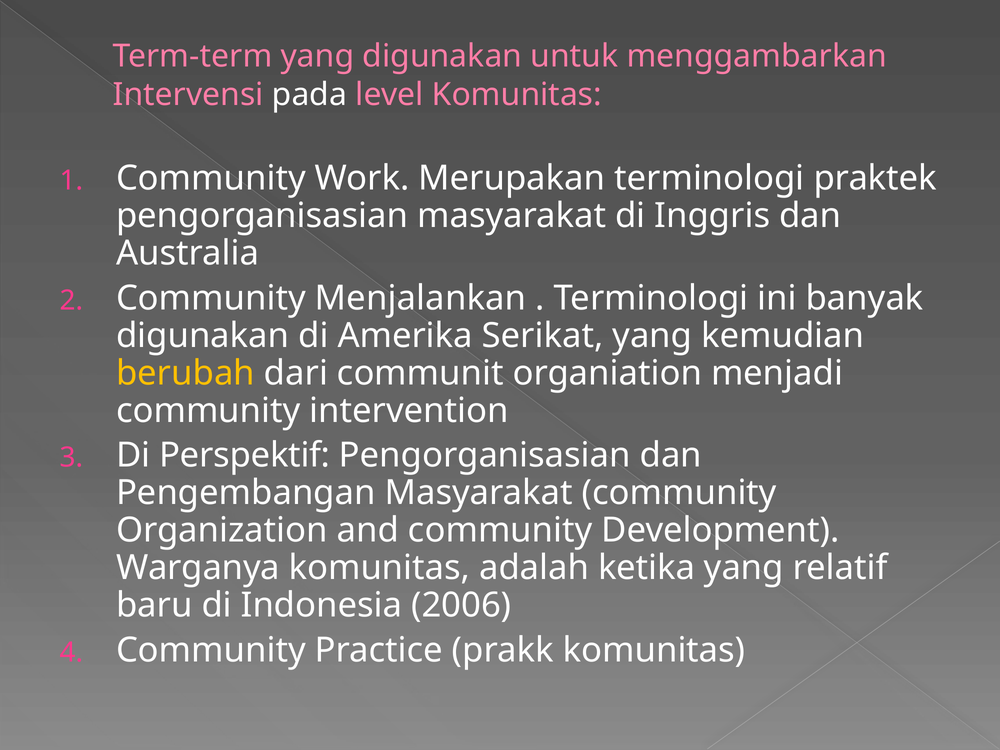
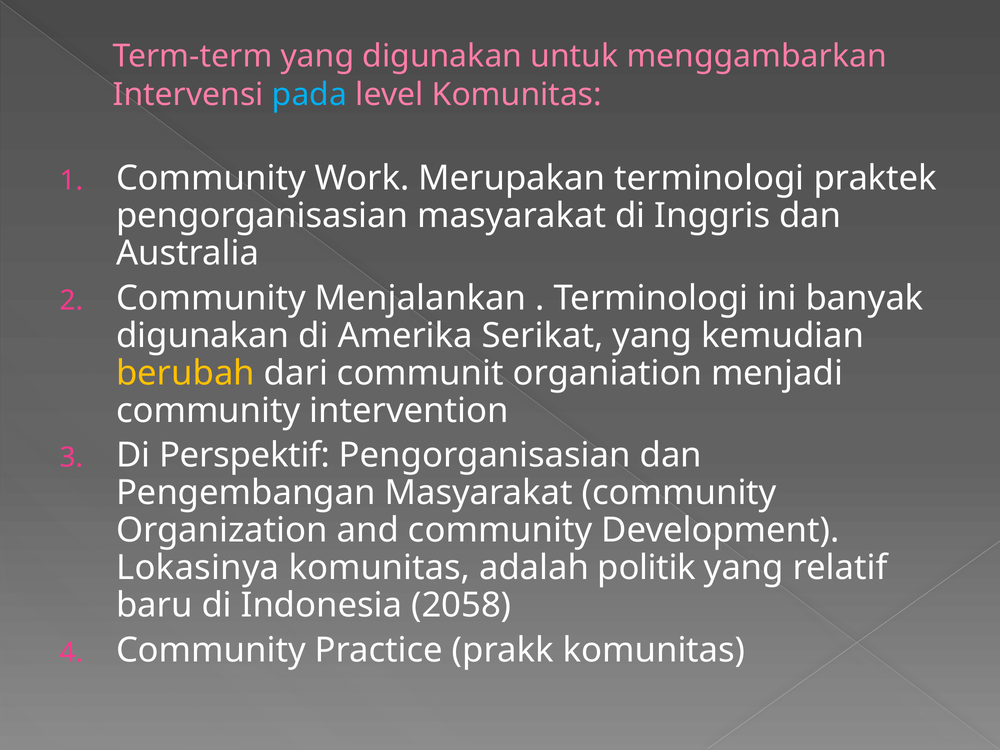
pada colour: white -> light blue
Warganya: Warganya -> Lokasinya
ketika: ketika -> politik
2006: 2006 -> 2058
